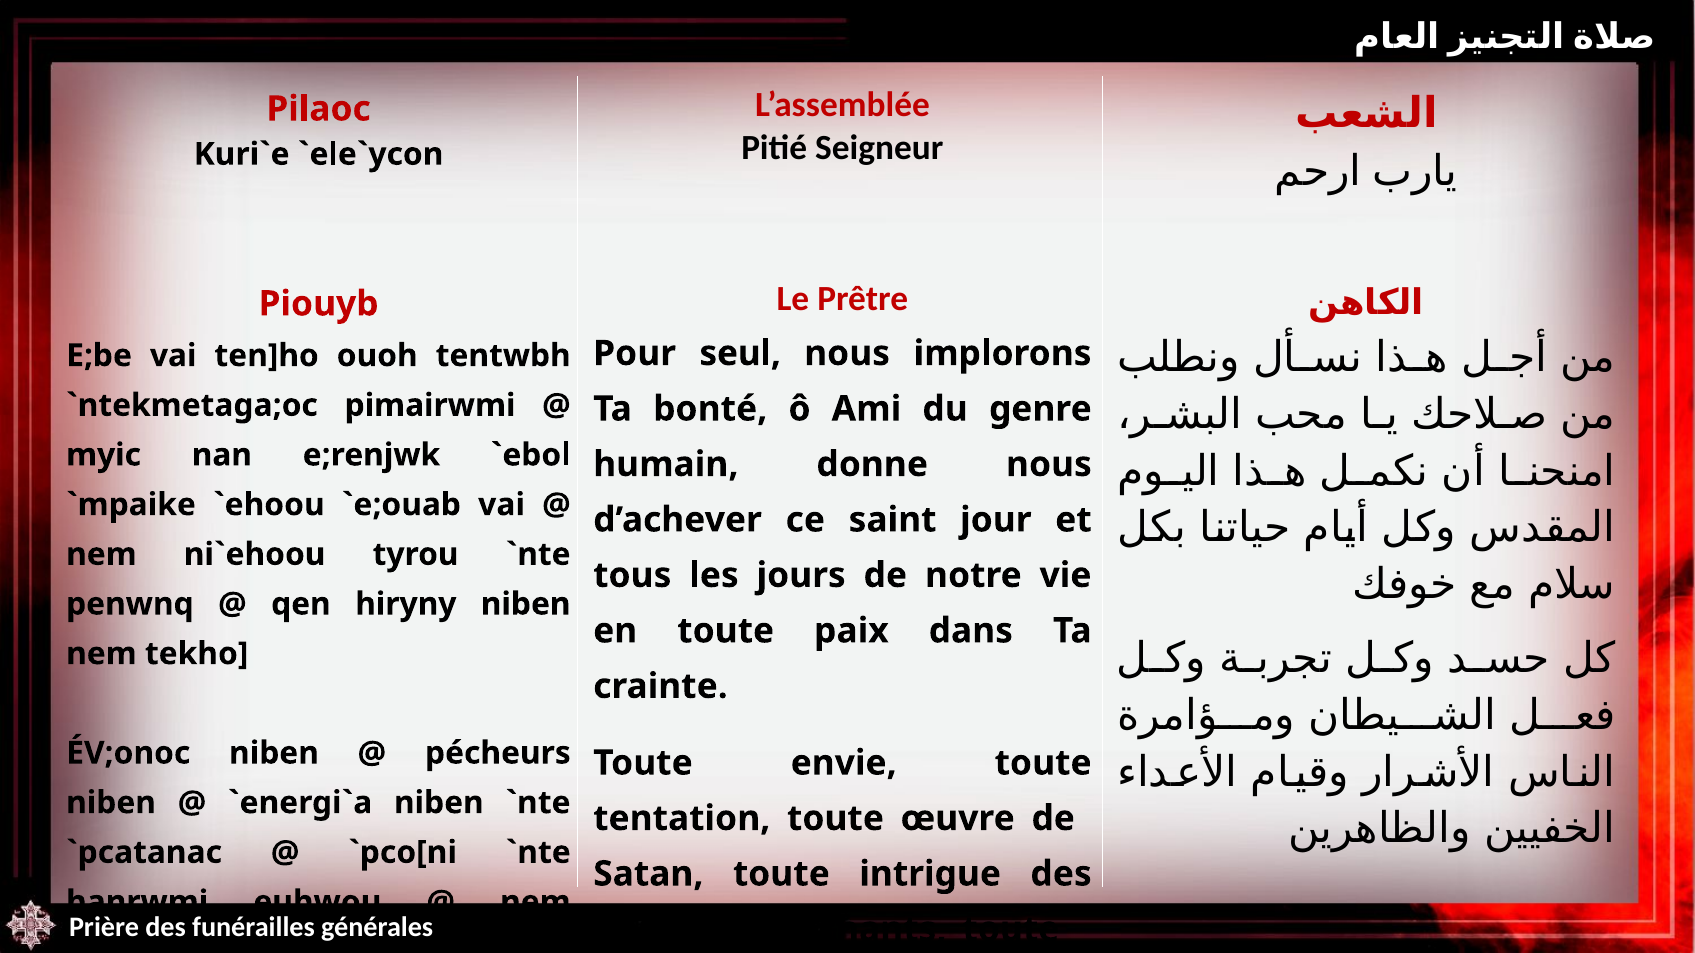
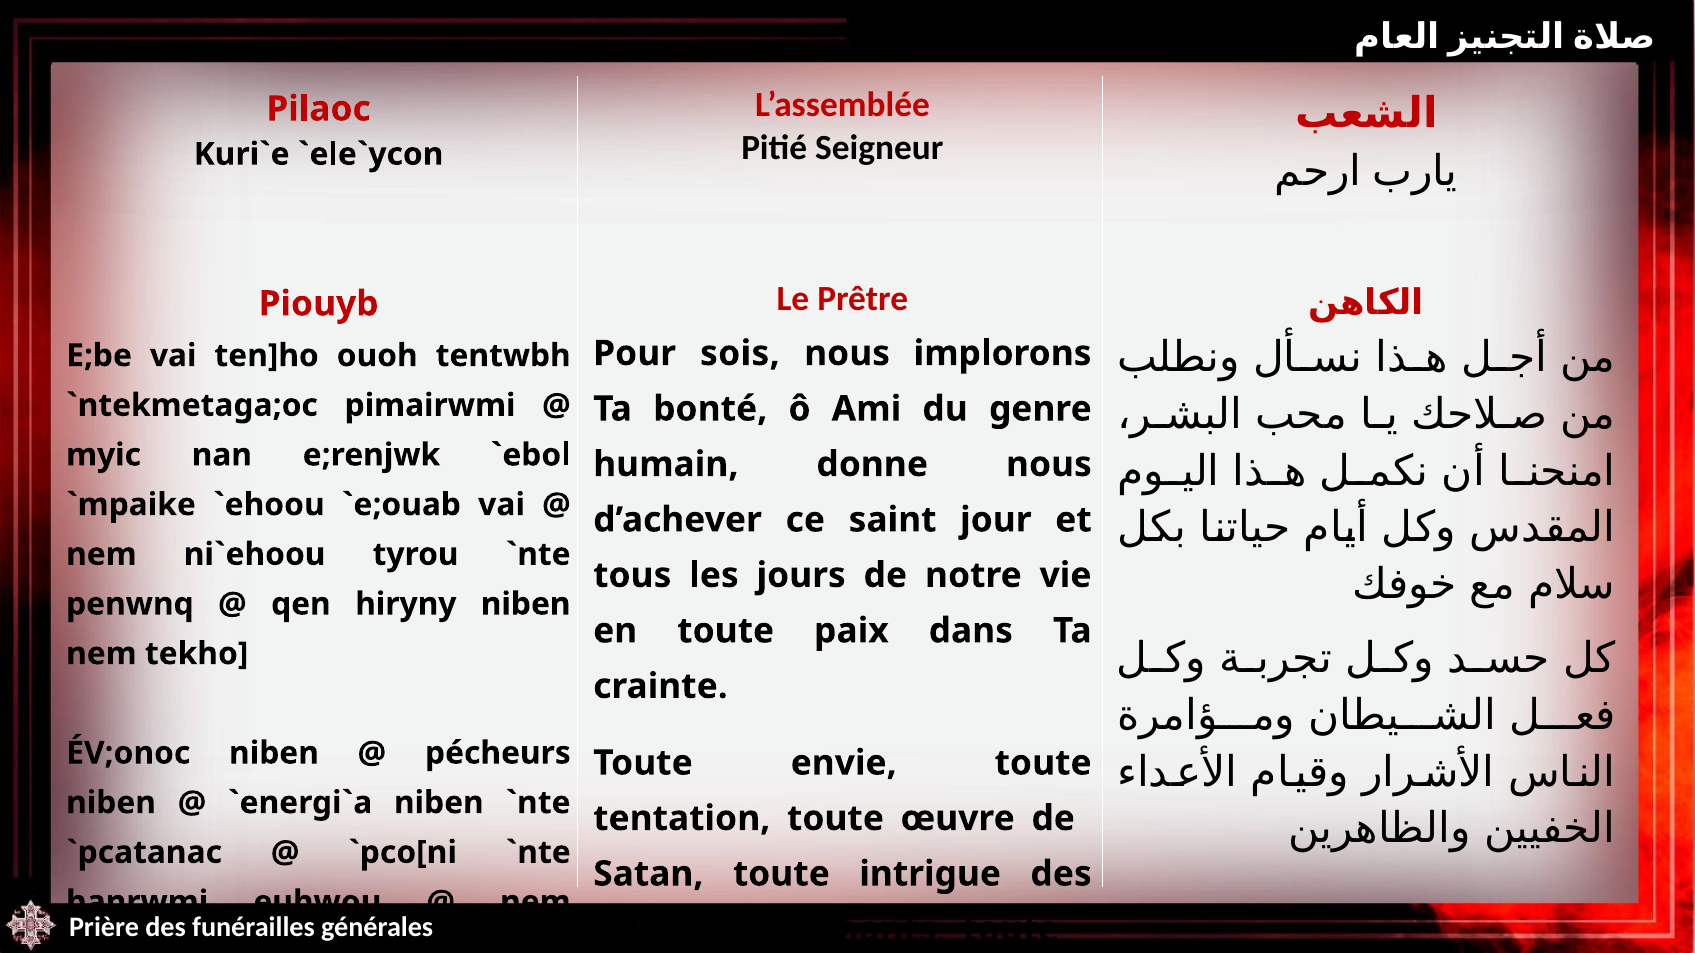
seul: seul -> sois
